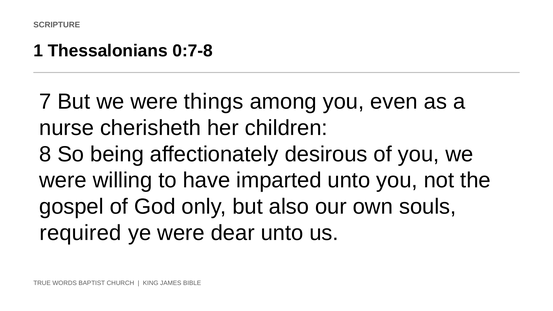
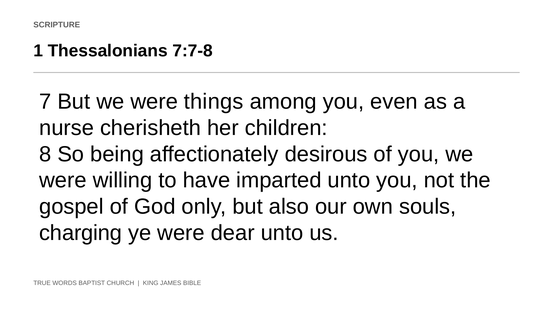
0:7-8: 0:7-8 -> 7:7-8
required: required -> charging
